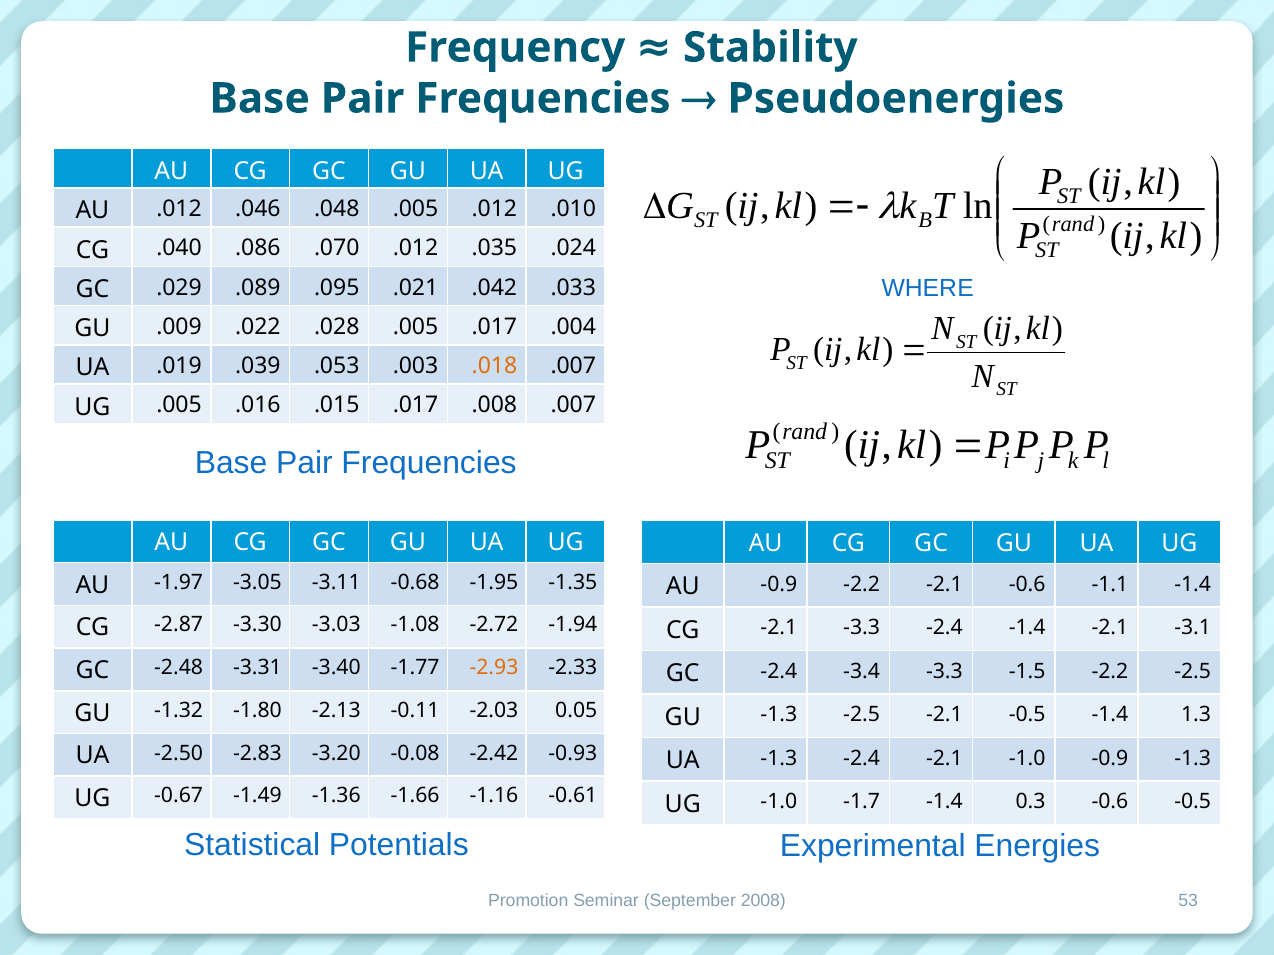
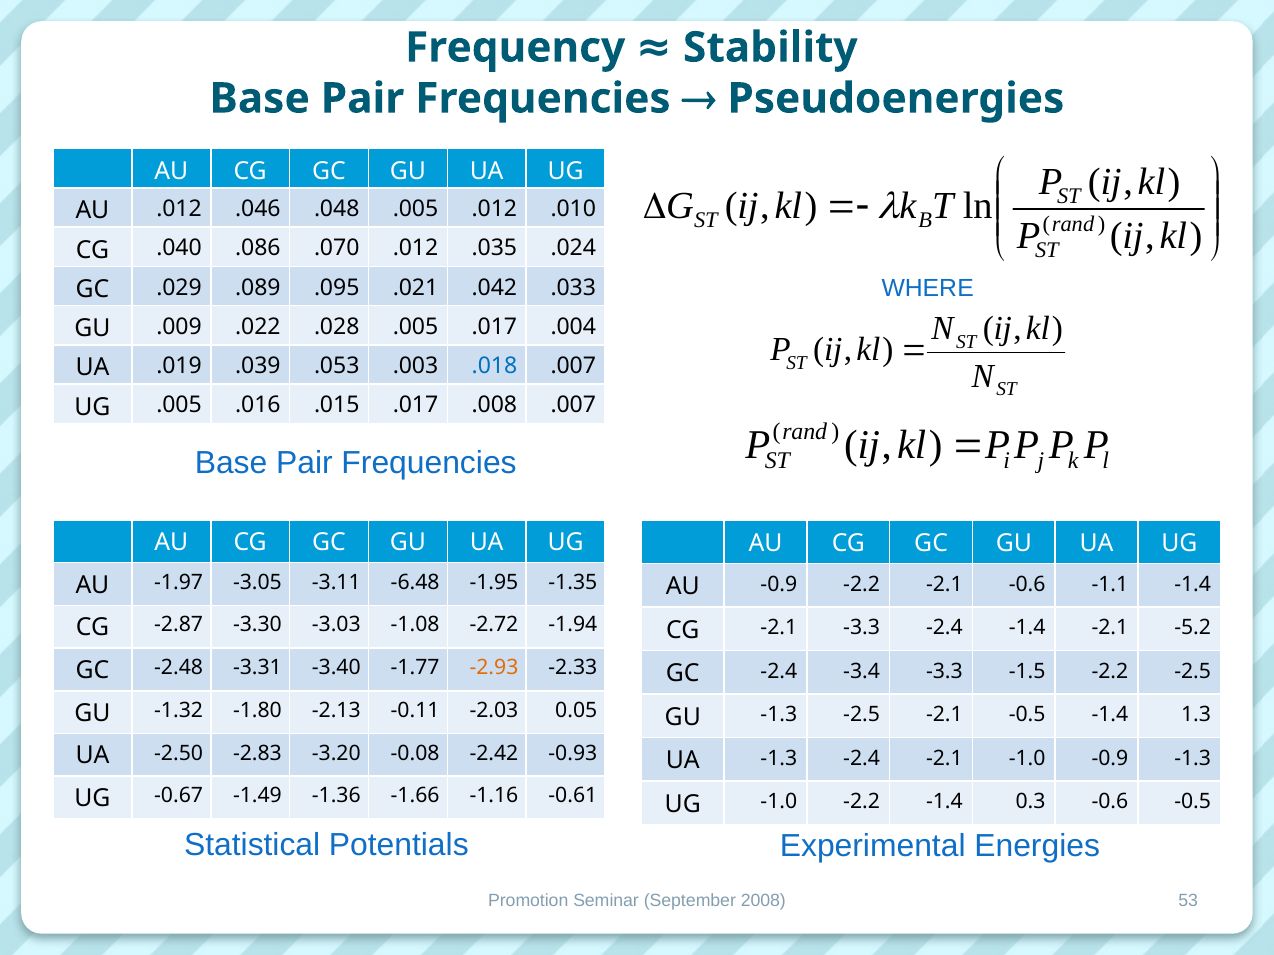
.018 colour: orange -> blue
-0.68: -0.68 -> -6.48
-3.1: -3.1 -> -5.2
-1.0 -1.7: -1.7 -> -2.2
